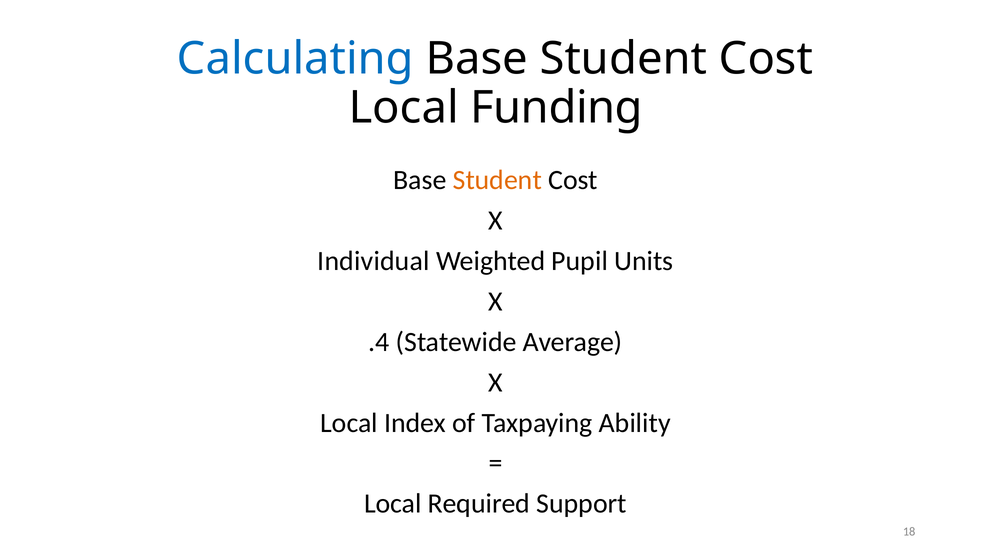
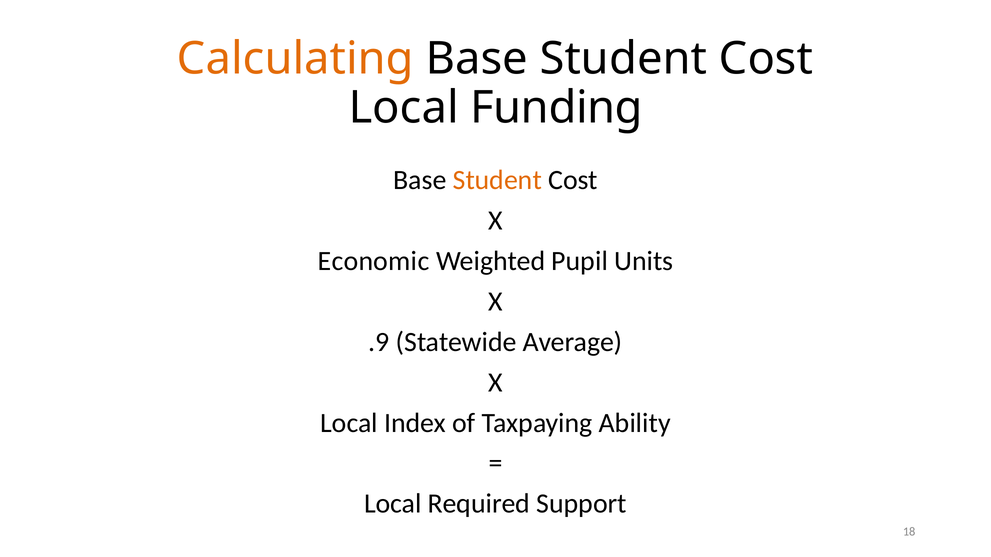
Calculating colour: blue -> orange
Individual: Individual -> Economic
.4: .4 -> .9
